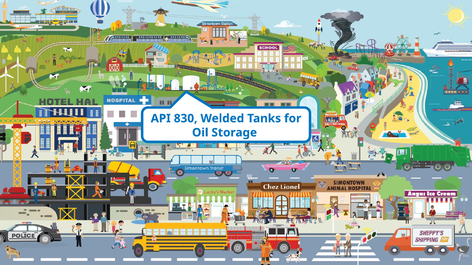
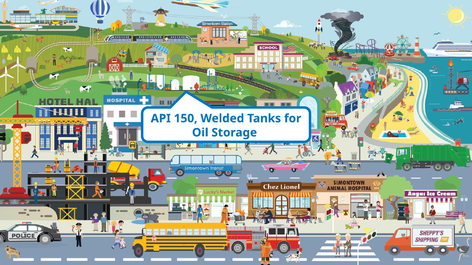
830: 830 -> 150
